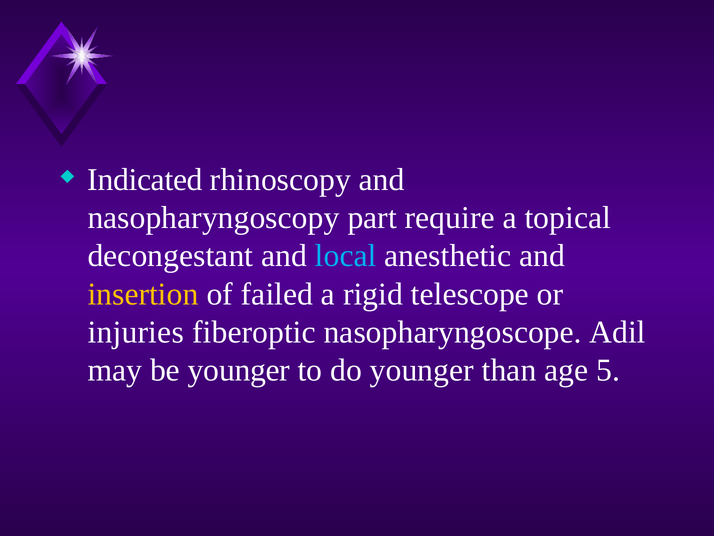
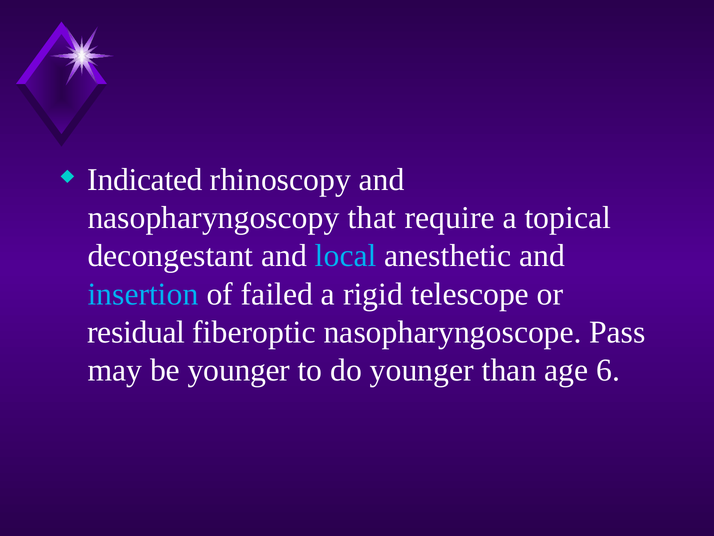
part: part -> that
insertion colour: yellow -> light blue
injuries: injuries -> residual
Adil: Adil -> Pass
5: 5 -> 6
